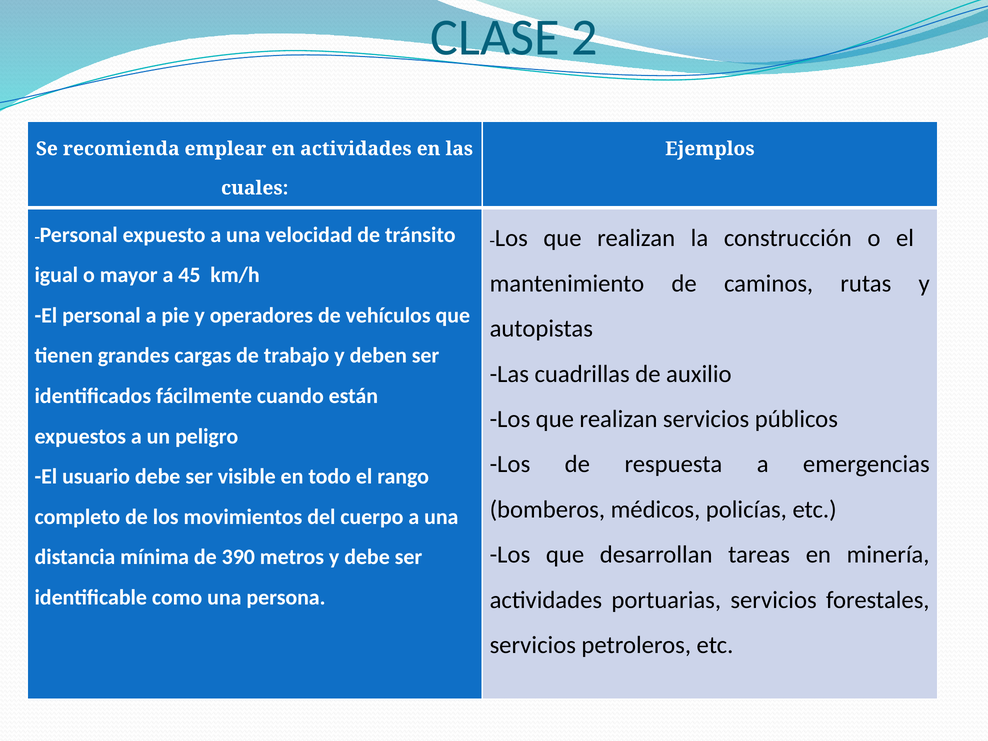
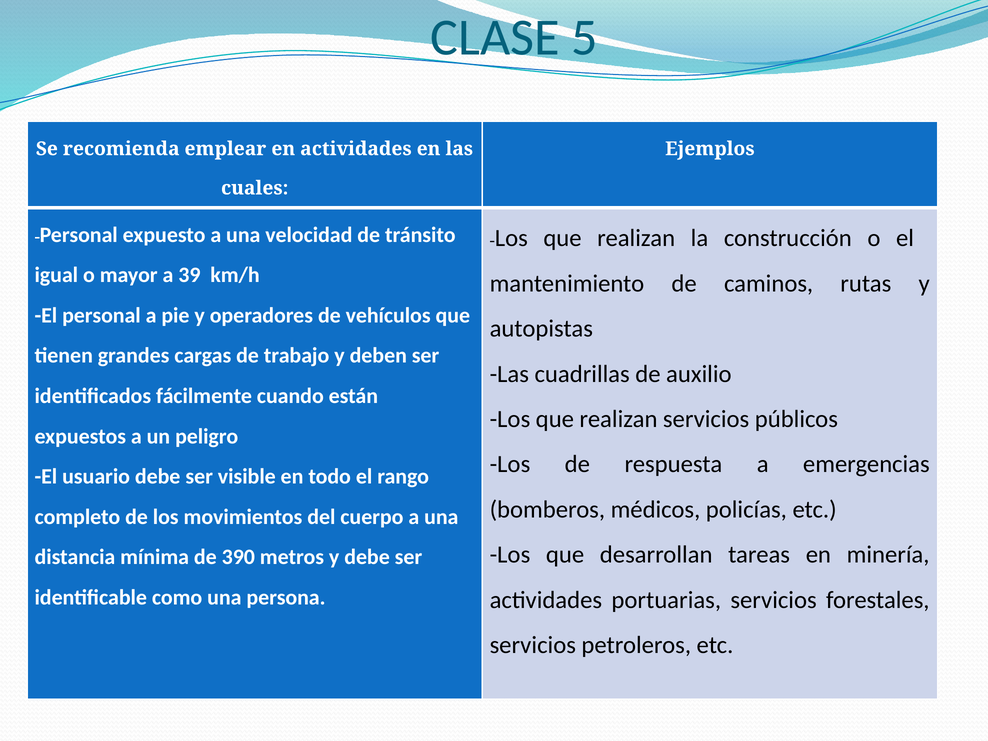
2: 2 -> 5
45: 45 -> 39
